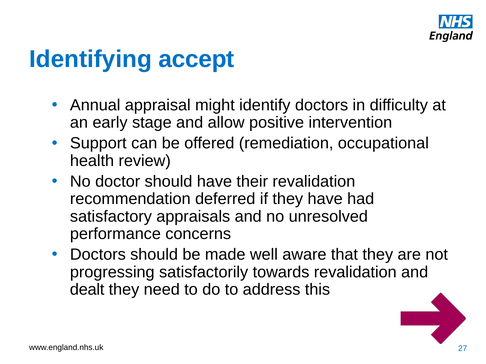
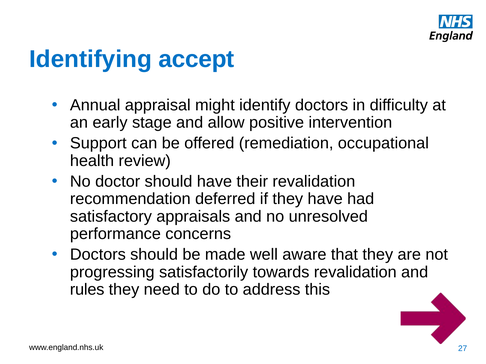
dealt: dealt -> rules
